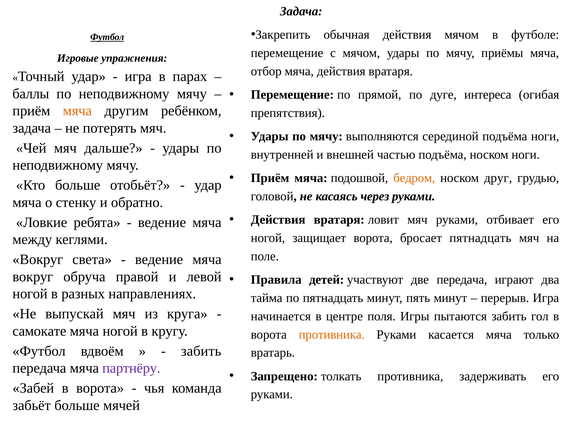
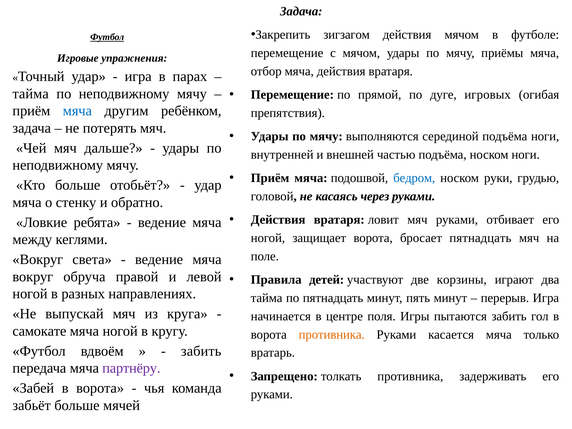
обычная: обычная -> зигзагом
баллы at (31, 94): баллы -> тайма
интереса: интереса -> игровых
мяча at (77, 111) colour: orange -> blue
бедром colour: orange -> blue
друг: друг -> руки
две передача: передача -> корзины
